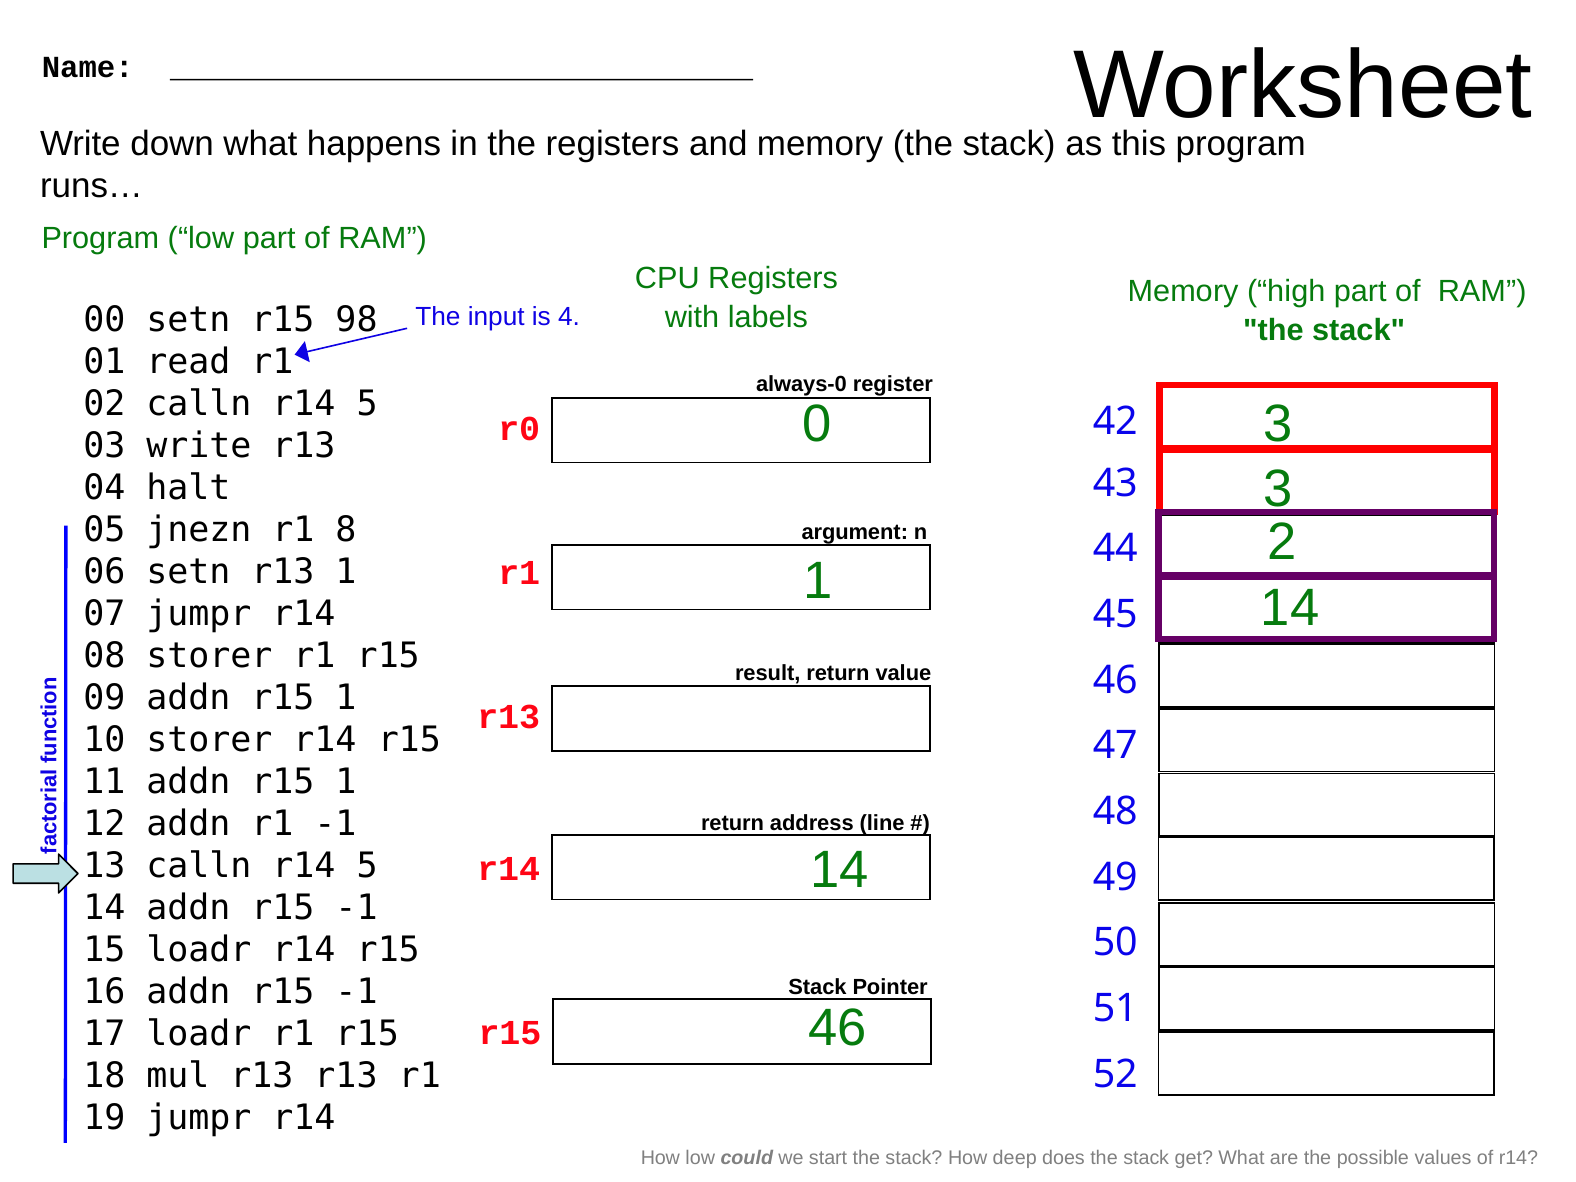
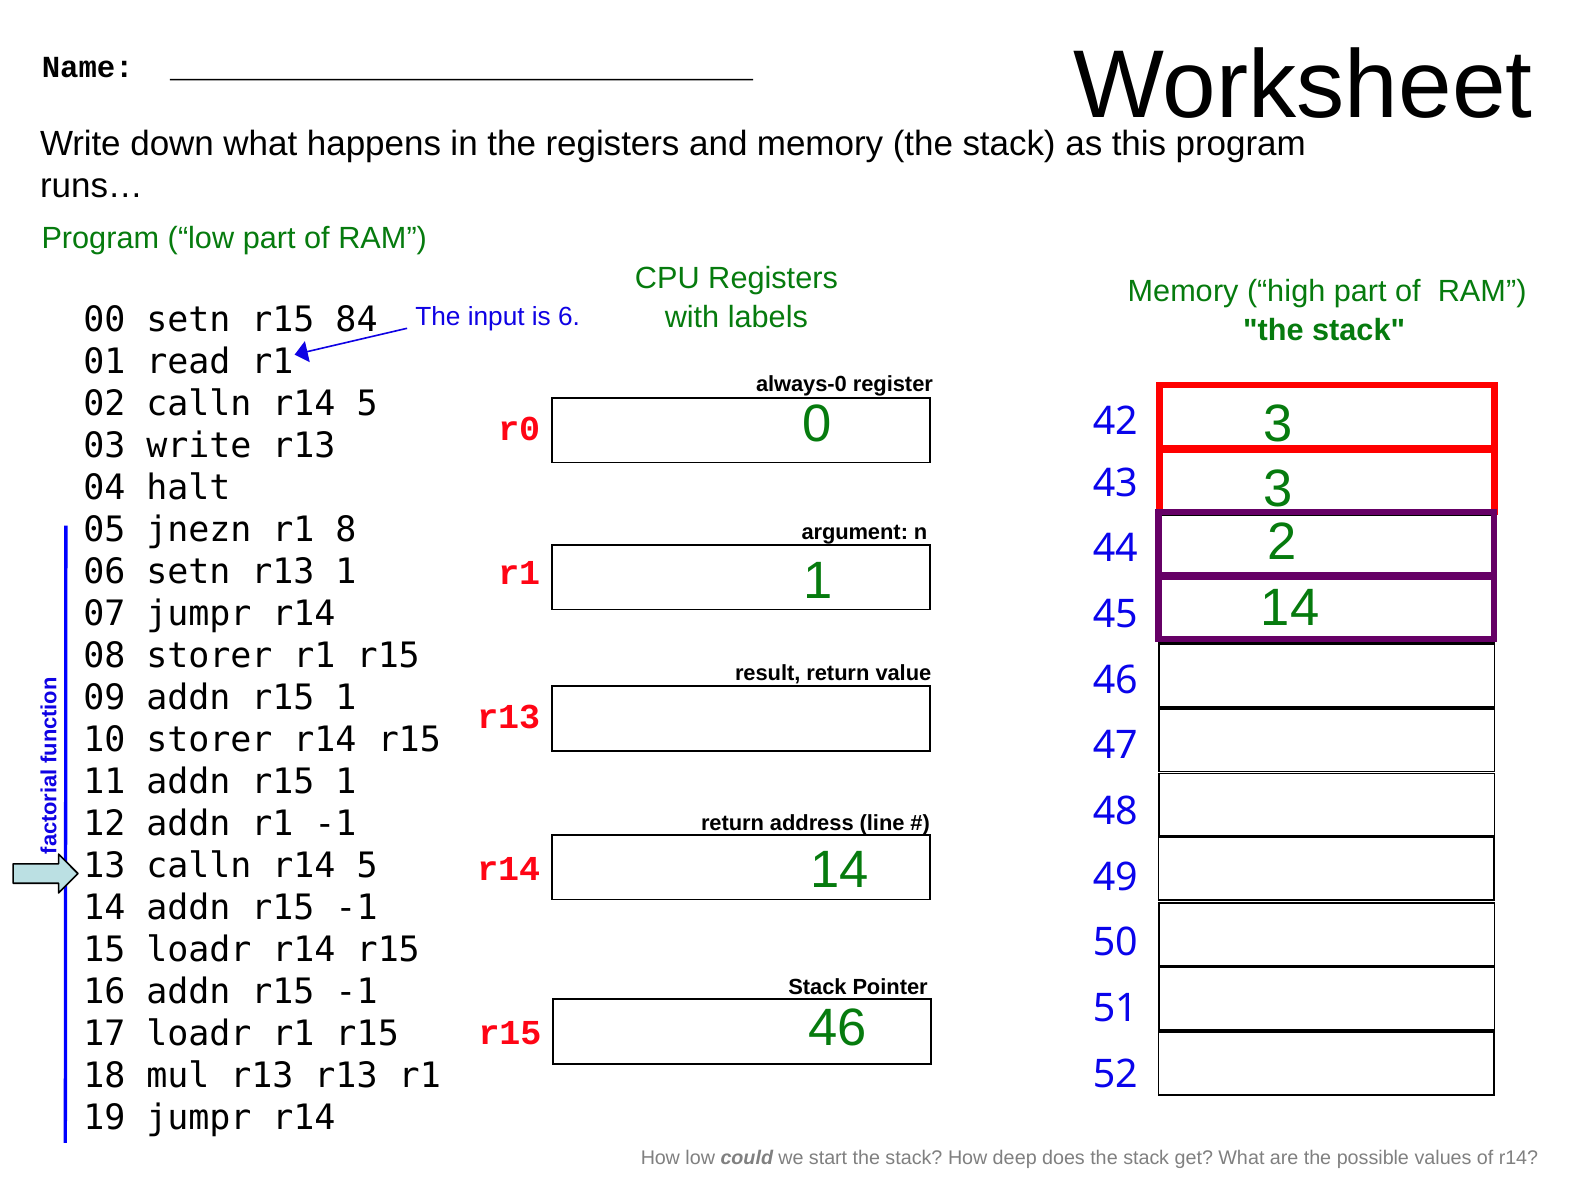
4: 4 -> 6
98: 98 -> 84
